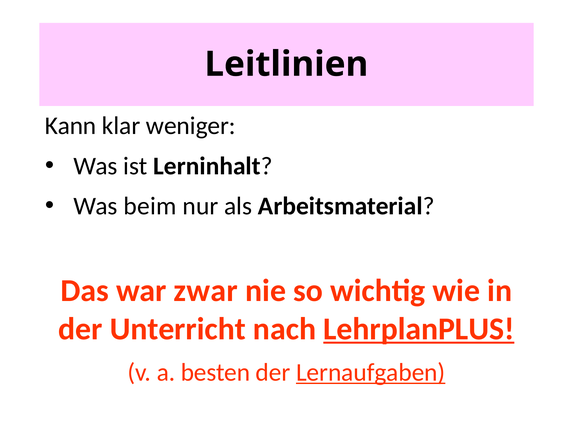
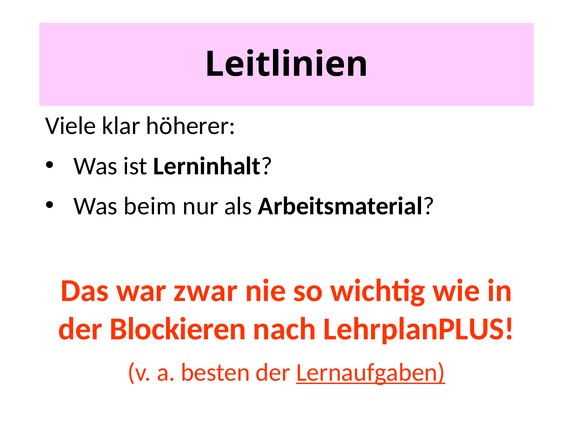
Kann: Kann -> Viele
weniger: weniger -> höherer
Unterricht: Unterricht -> Blockieren
LehrplanPLUS underline: present -> none
